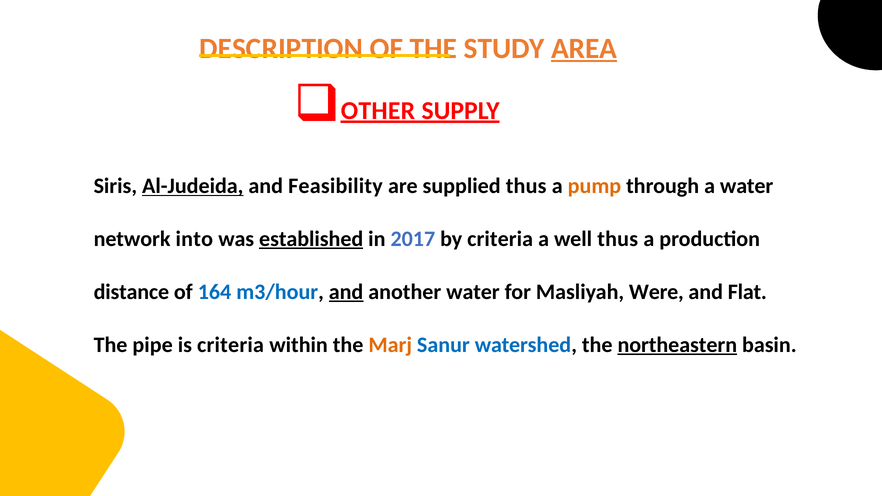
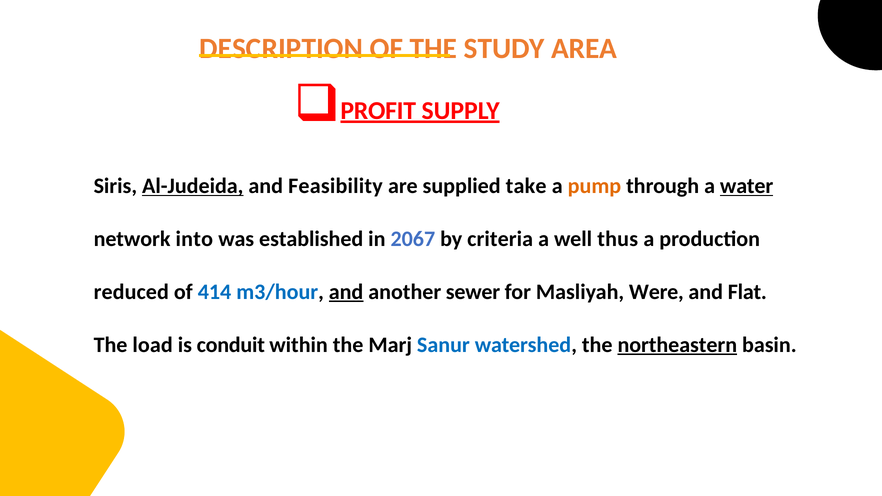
AREA underline: present -> none
OTHER: OTHER -> PROFIT
supplied thus: thus -> take
water at (747, 186) underline: none -> present
established underline: present -> none
2017: 2017 -> 2067
distance: distance -> reduced
164: 164 -> 414
another water: water -> sewer
pipe: pipe -> load
is criteria: criteria -> conduit
Marj colour: orange -> black
